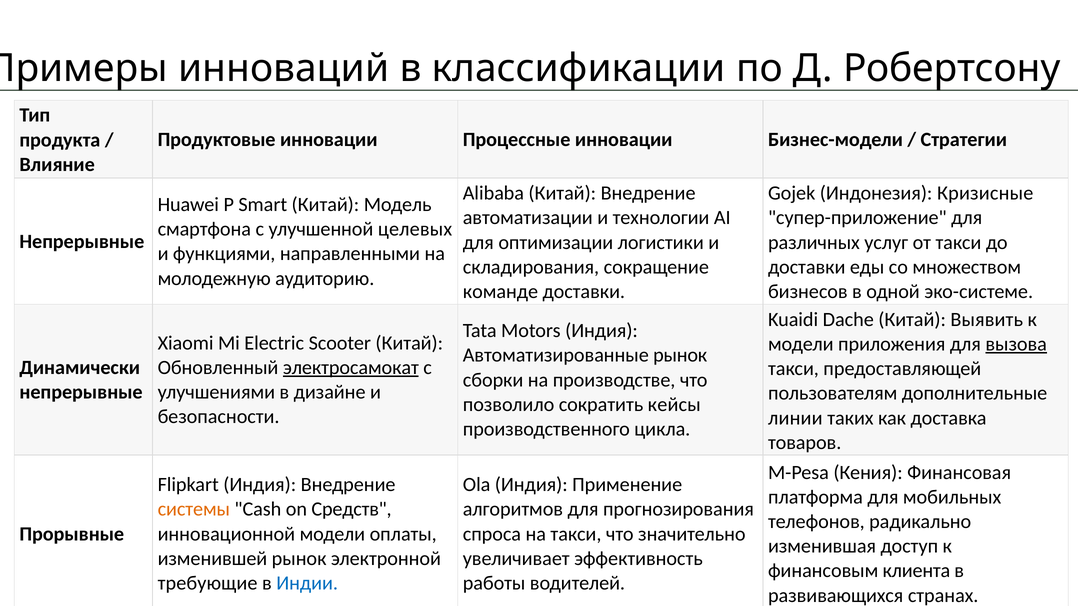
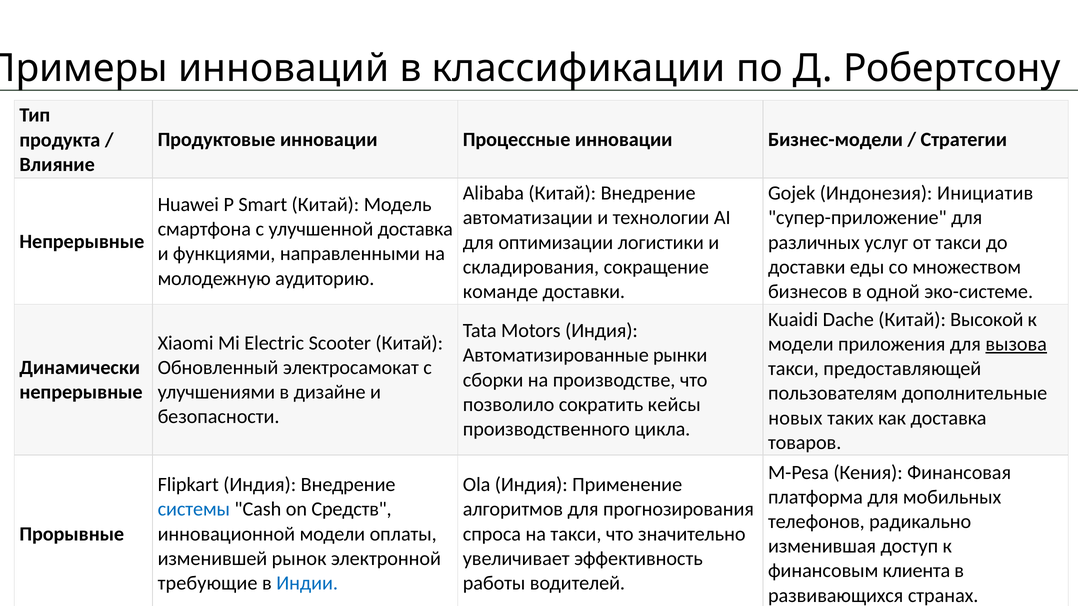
Кризисные: Кризисные -> Инициатив
улучшенной целевых: целевых -> доставка
Выявить: Выявить -> Высокой
Автоматизированные рынок: рынок -> рынки
электросамокат underline: present -> none
линии: линии -> новых
системы colour: orange -> blue
